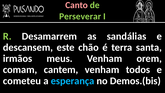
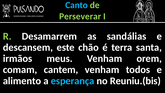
Canto colour: pink -> light blue
cometeu: cometeu -> alimento
Demos.(bis: Demos.(bis -> Reuniu.(bis
